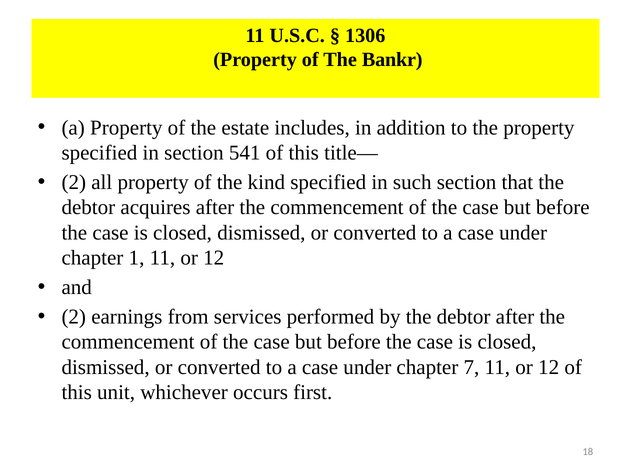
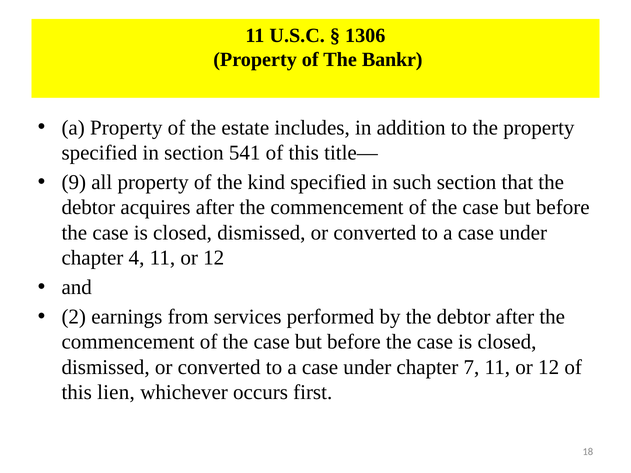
2 at (74, 182): 2 -> 9
1: 1 -> 4
unit: unit -> lien
